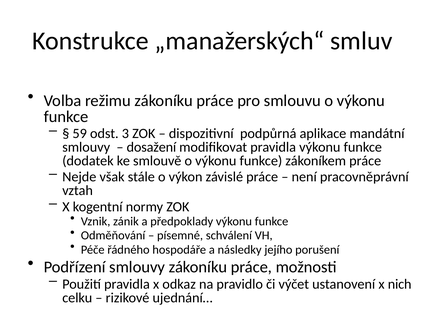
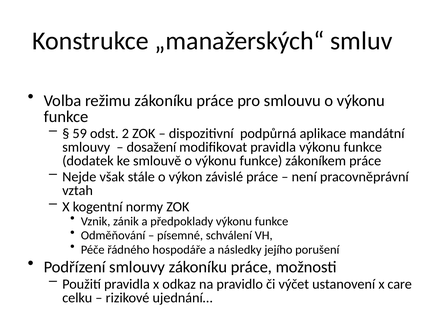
3: 3 -> 2
nich: nich -> care
